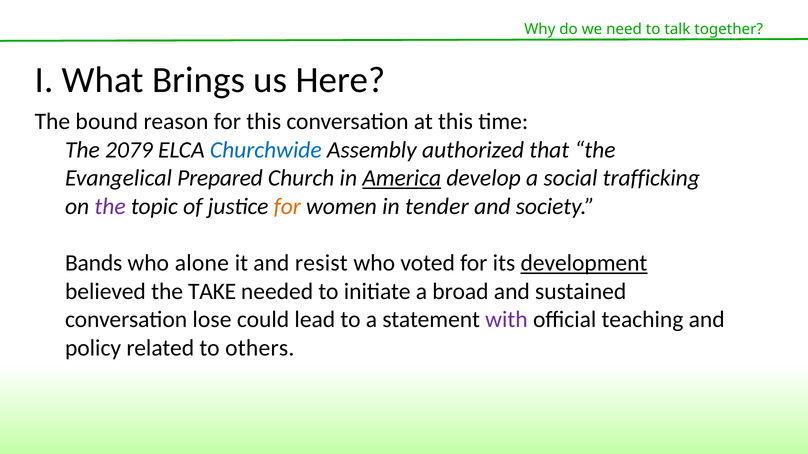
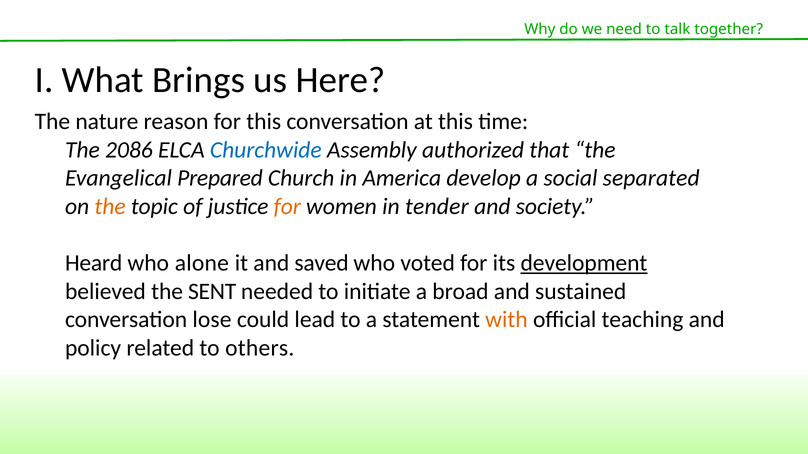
bound: bound -> nature
2079: 2079 -> 2086
America underline: present -> none
trafficking: trafficking -> separated
the at (110, 207) colour: purple -> orange
Bands: Bands -> Heard
resist: resist -> saved
TAKE: TAKE -> SENT
with colour: purple -> orange
